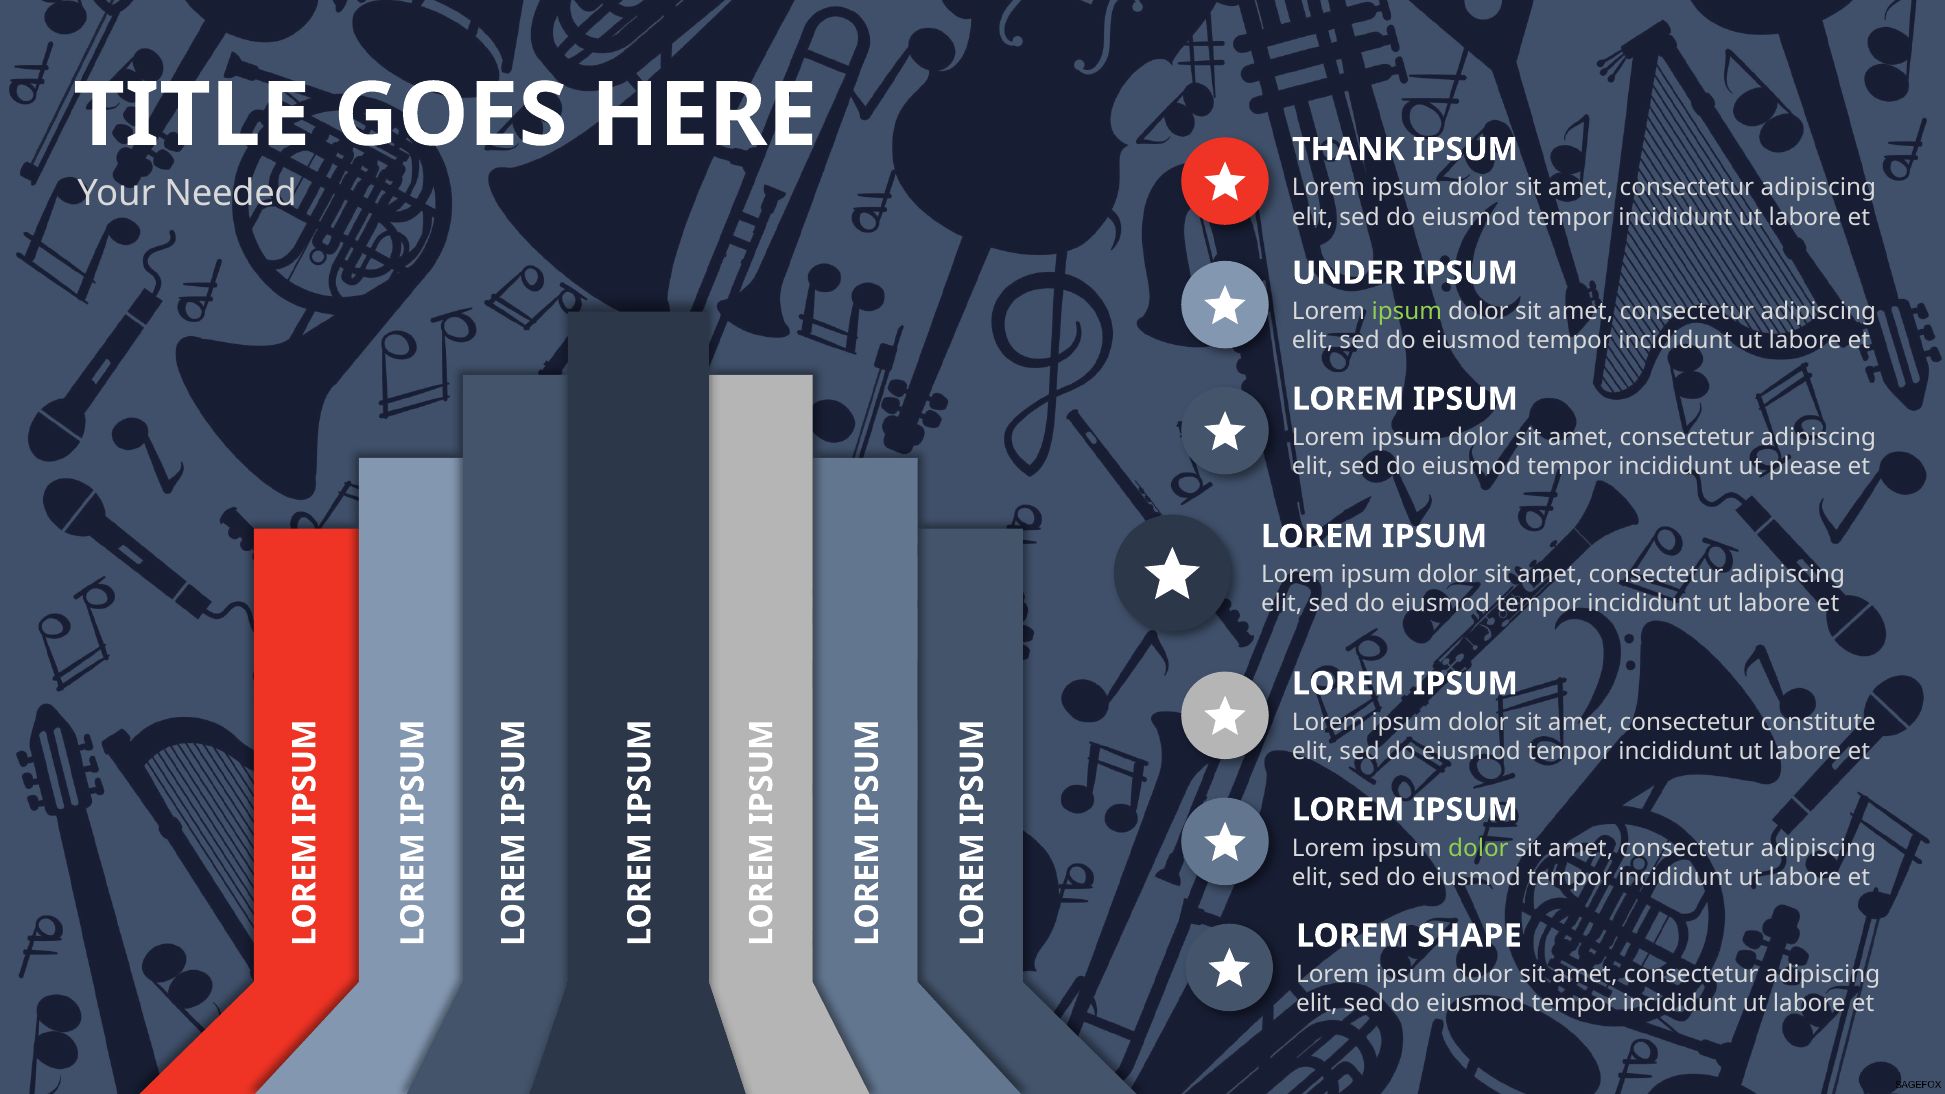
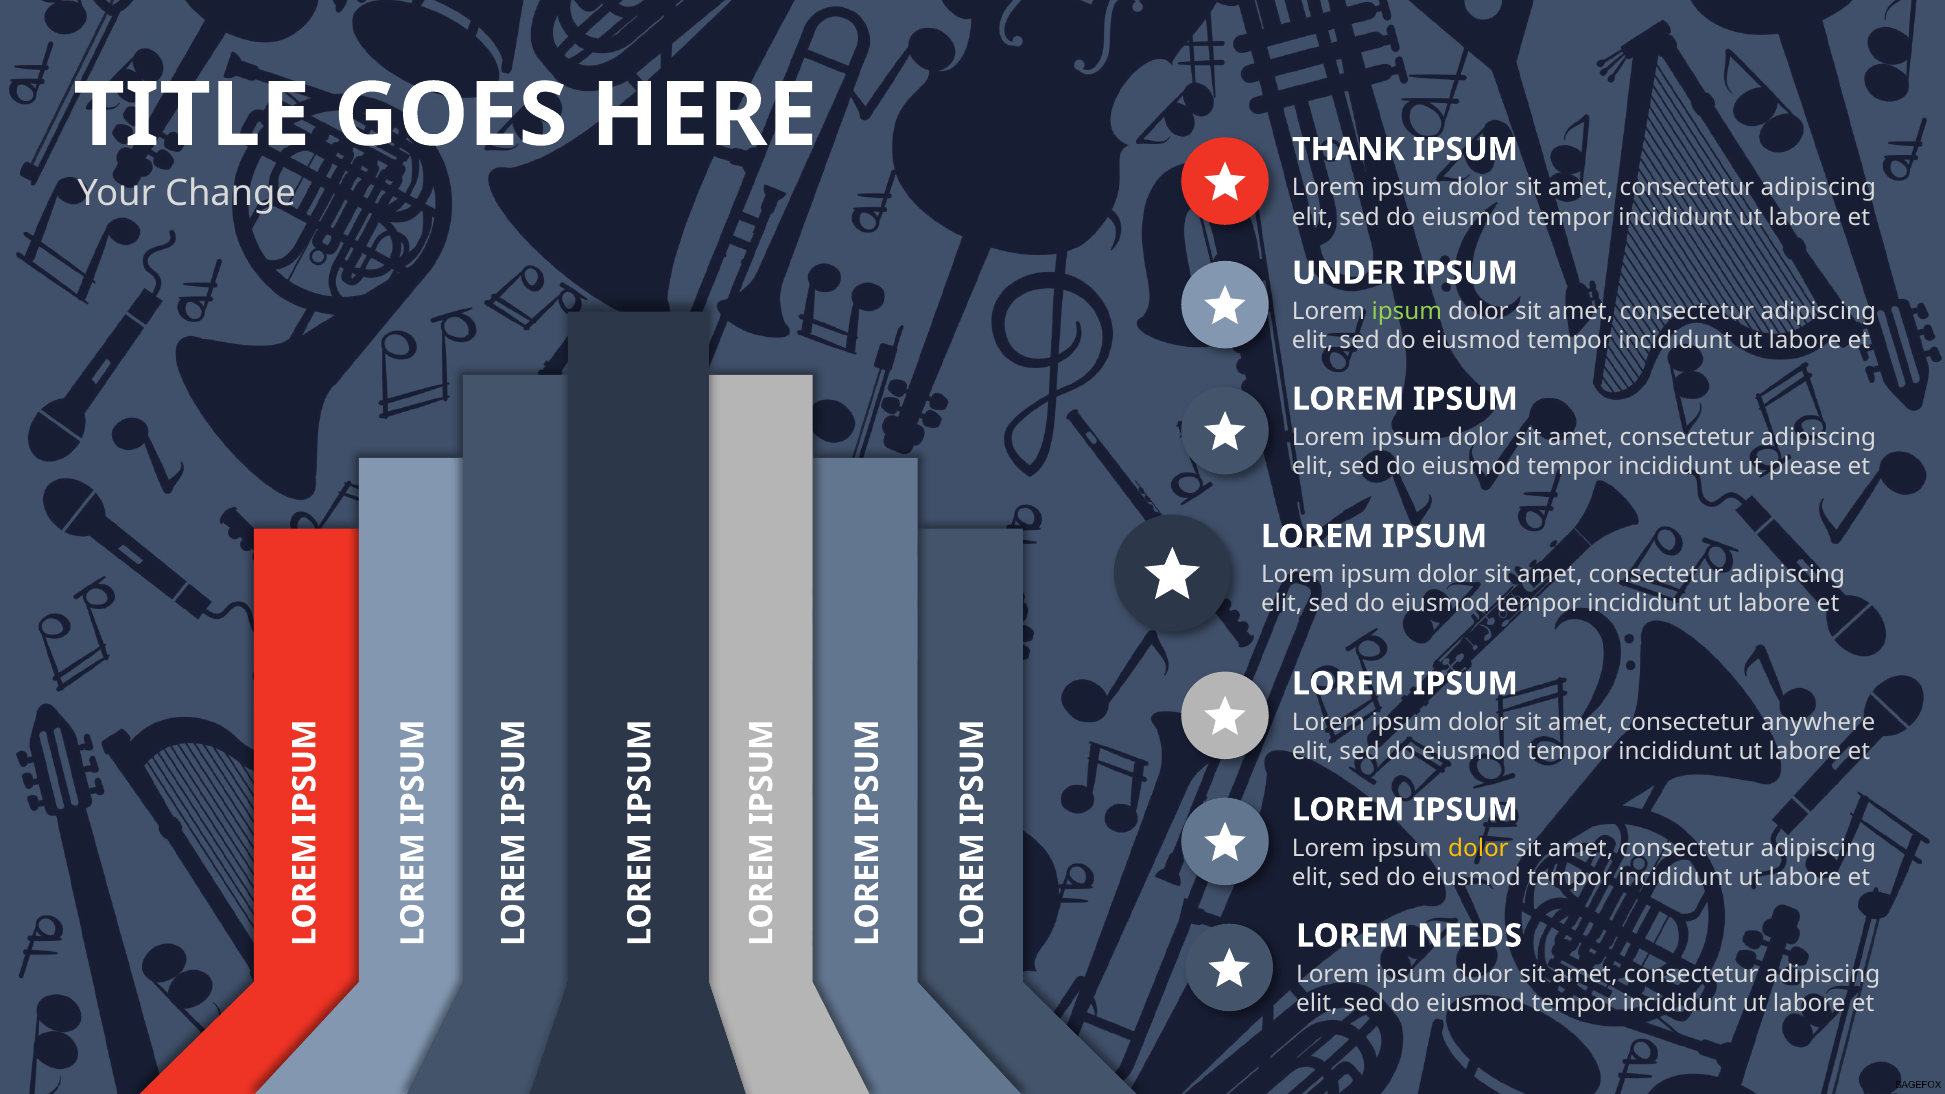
Needed: Needed -> Change
constitute: constitute -> anywhere
dolor at (1478, 848) colour: light green -> yellow
SHAPE: SHAPE -> NEEDS
